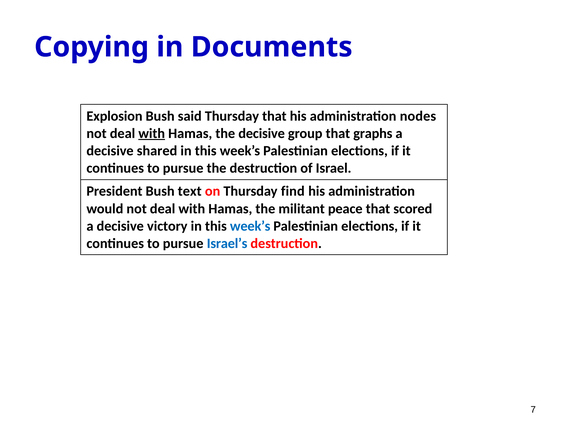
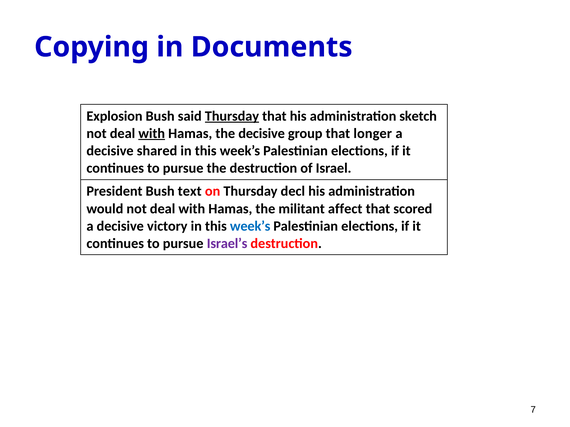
Thursday at (232, 116) underline: none -> present
nodes: nodes -> sketch
graphs: graphs -> longer
find: find -> decl
peace: peace -> affect
Israel’s colour: blue -> purple
